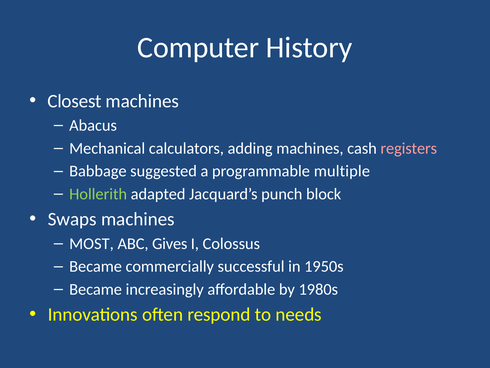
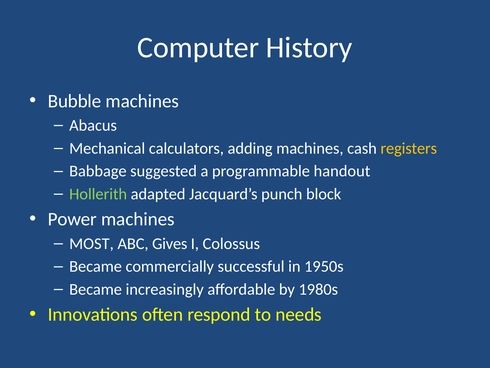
Closest: Closest -> Bubble
registers colour: pink -> yellow
multiple: multiple -> handout
Swaps: Swaps -> Power
